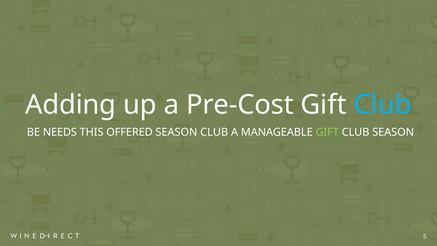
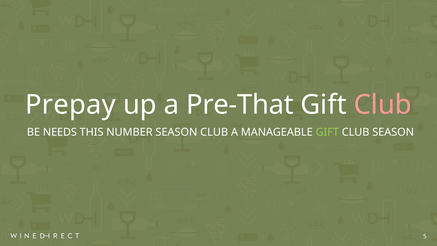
Adding: Adding -> Prepay
Pre-Cost: Pre-Cost -> Pre-That
Club at (383, 105) colour: light blue -> pink
OFFERED: OFFERED -> NUMBER
